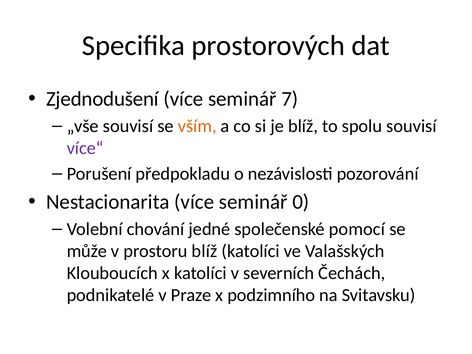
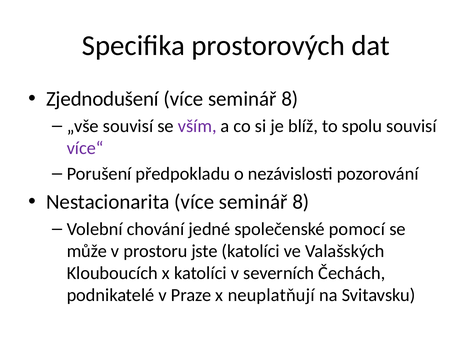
7 at (290, 99): 7 -> 8
vším colour: orange -> purple
Nestacionarita více seminář 0: 0 -> 8
prostoru blíž: blíž -> jste
podzimního: podzimního -> neuplatňují
